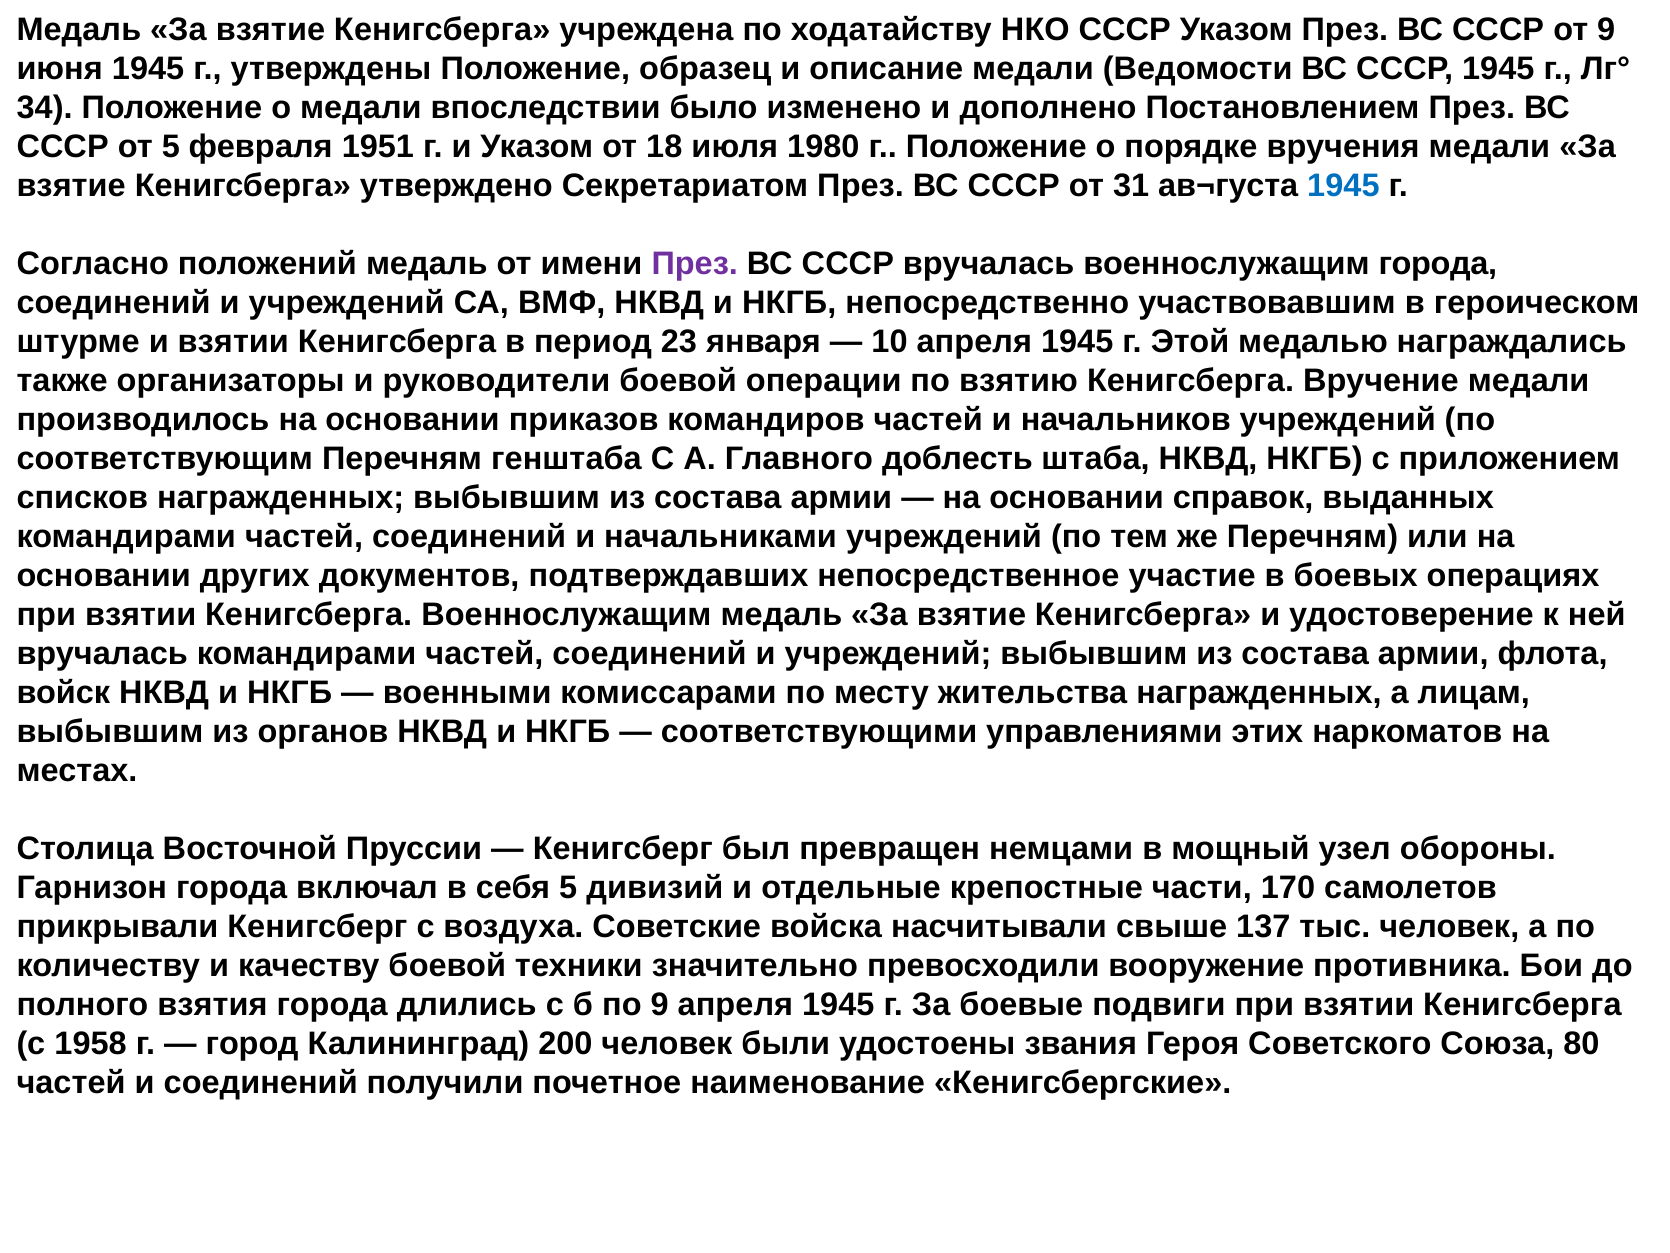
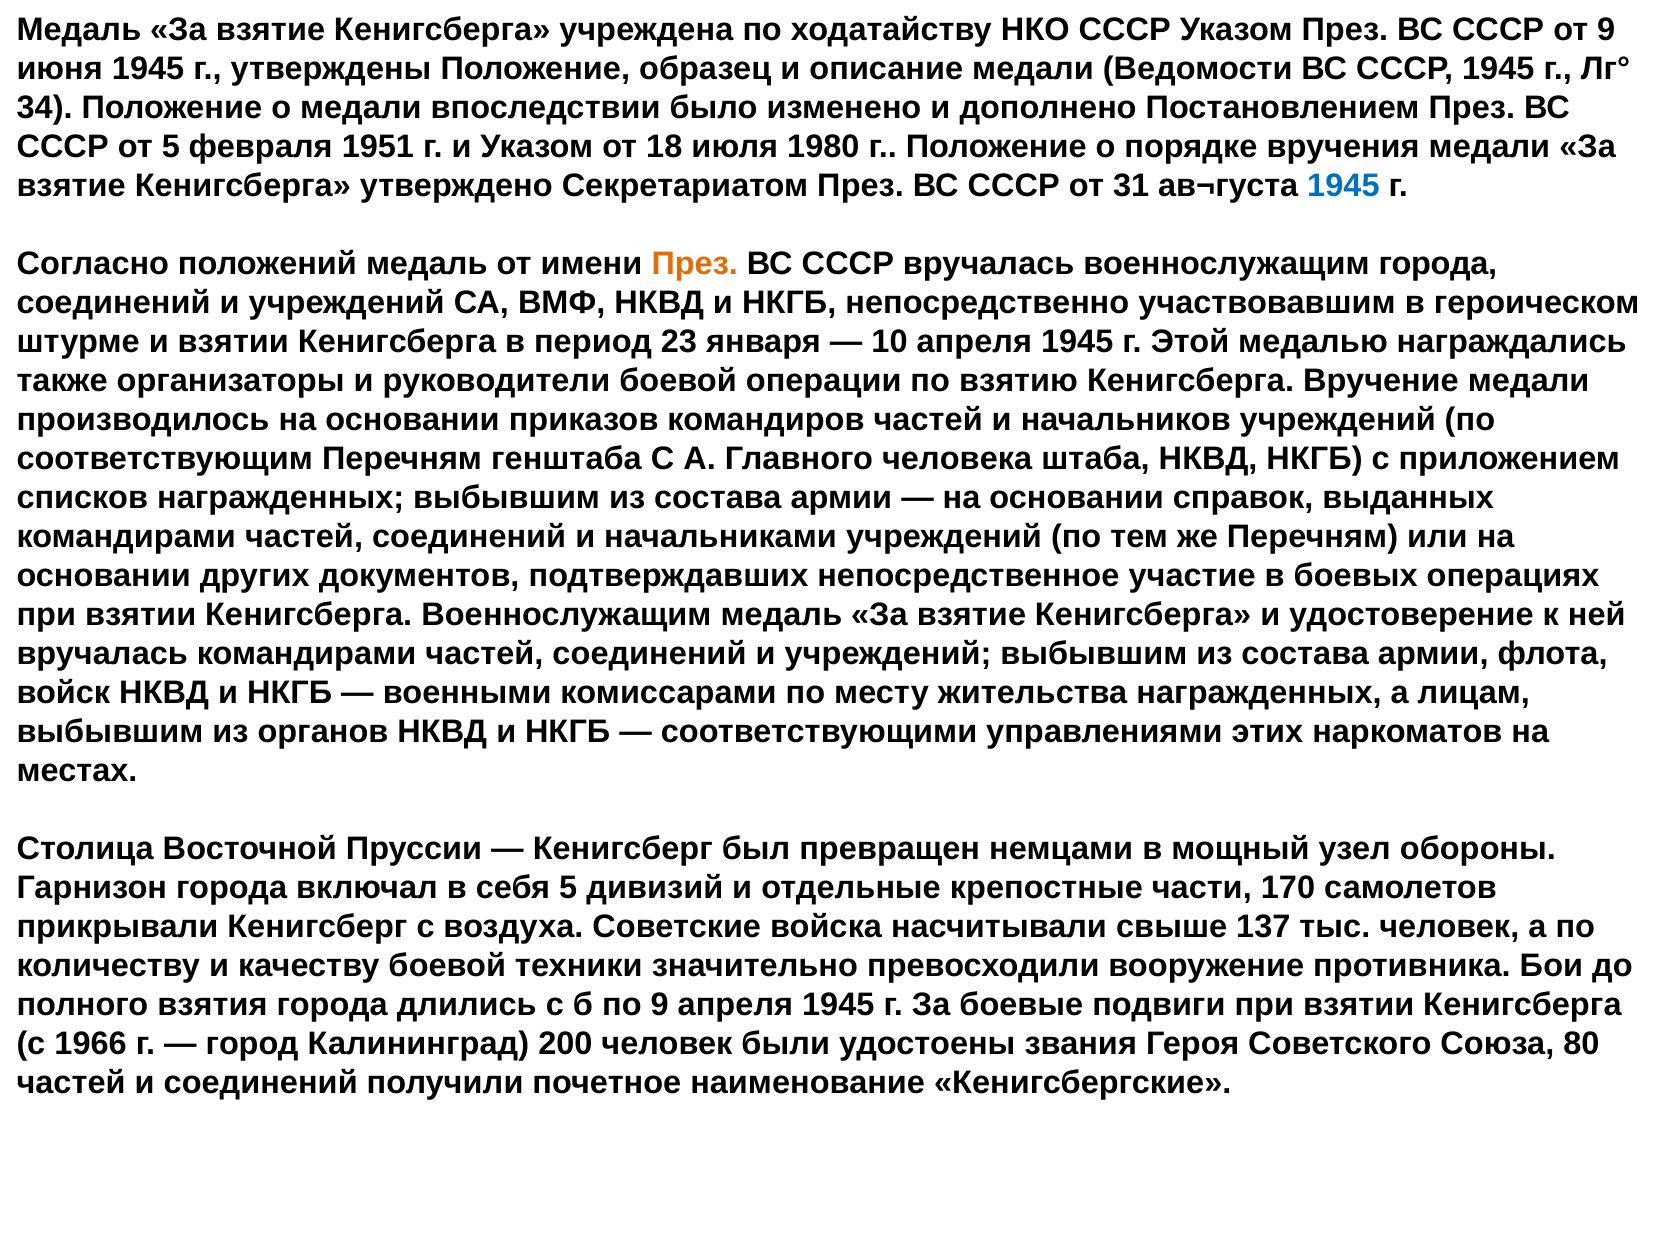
През at (695, 264) colour: purple -> orange
доблесть: доблесть -> человека
1958: 1958 -> 1966
